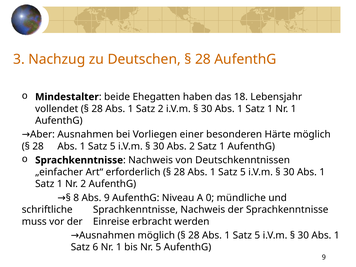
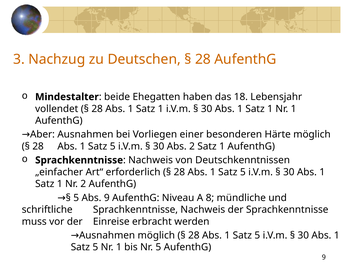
2 at (161, 109): 2 -> 1
8 at (76, 198): 8 -> 5
0: 0 -> 8
6 at (95, 247): 6 -> 5
